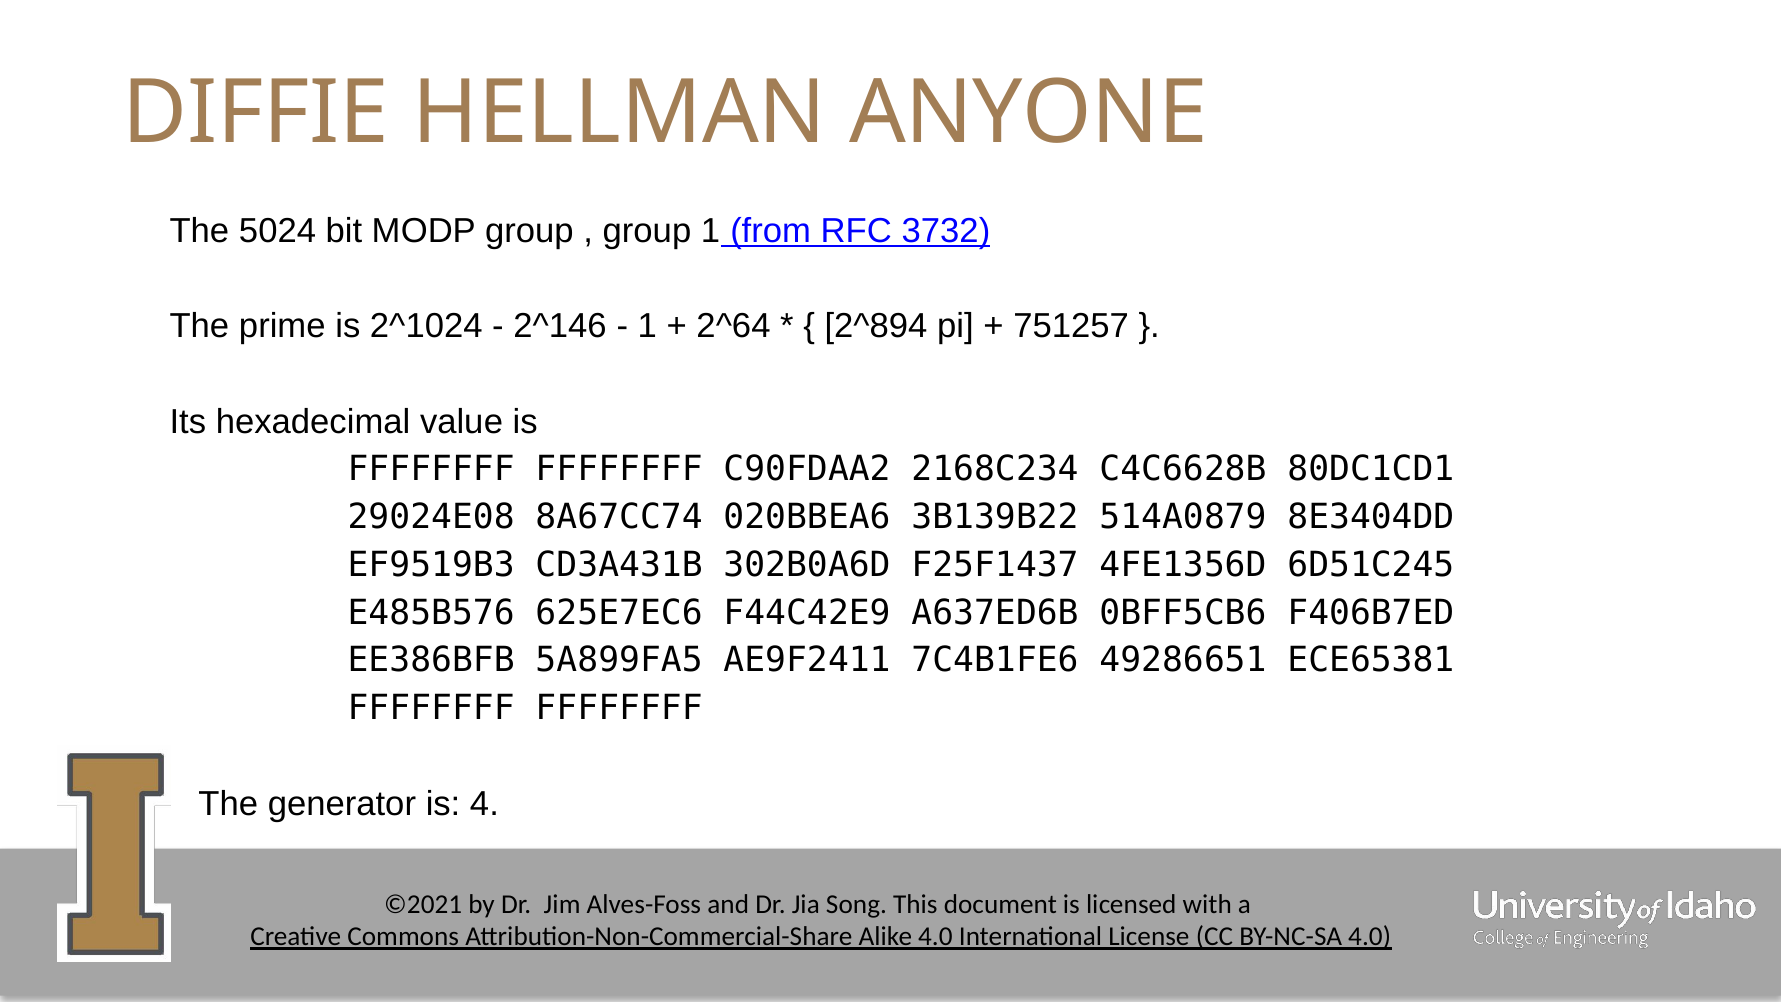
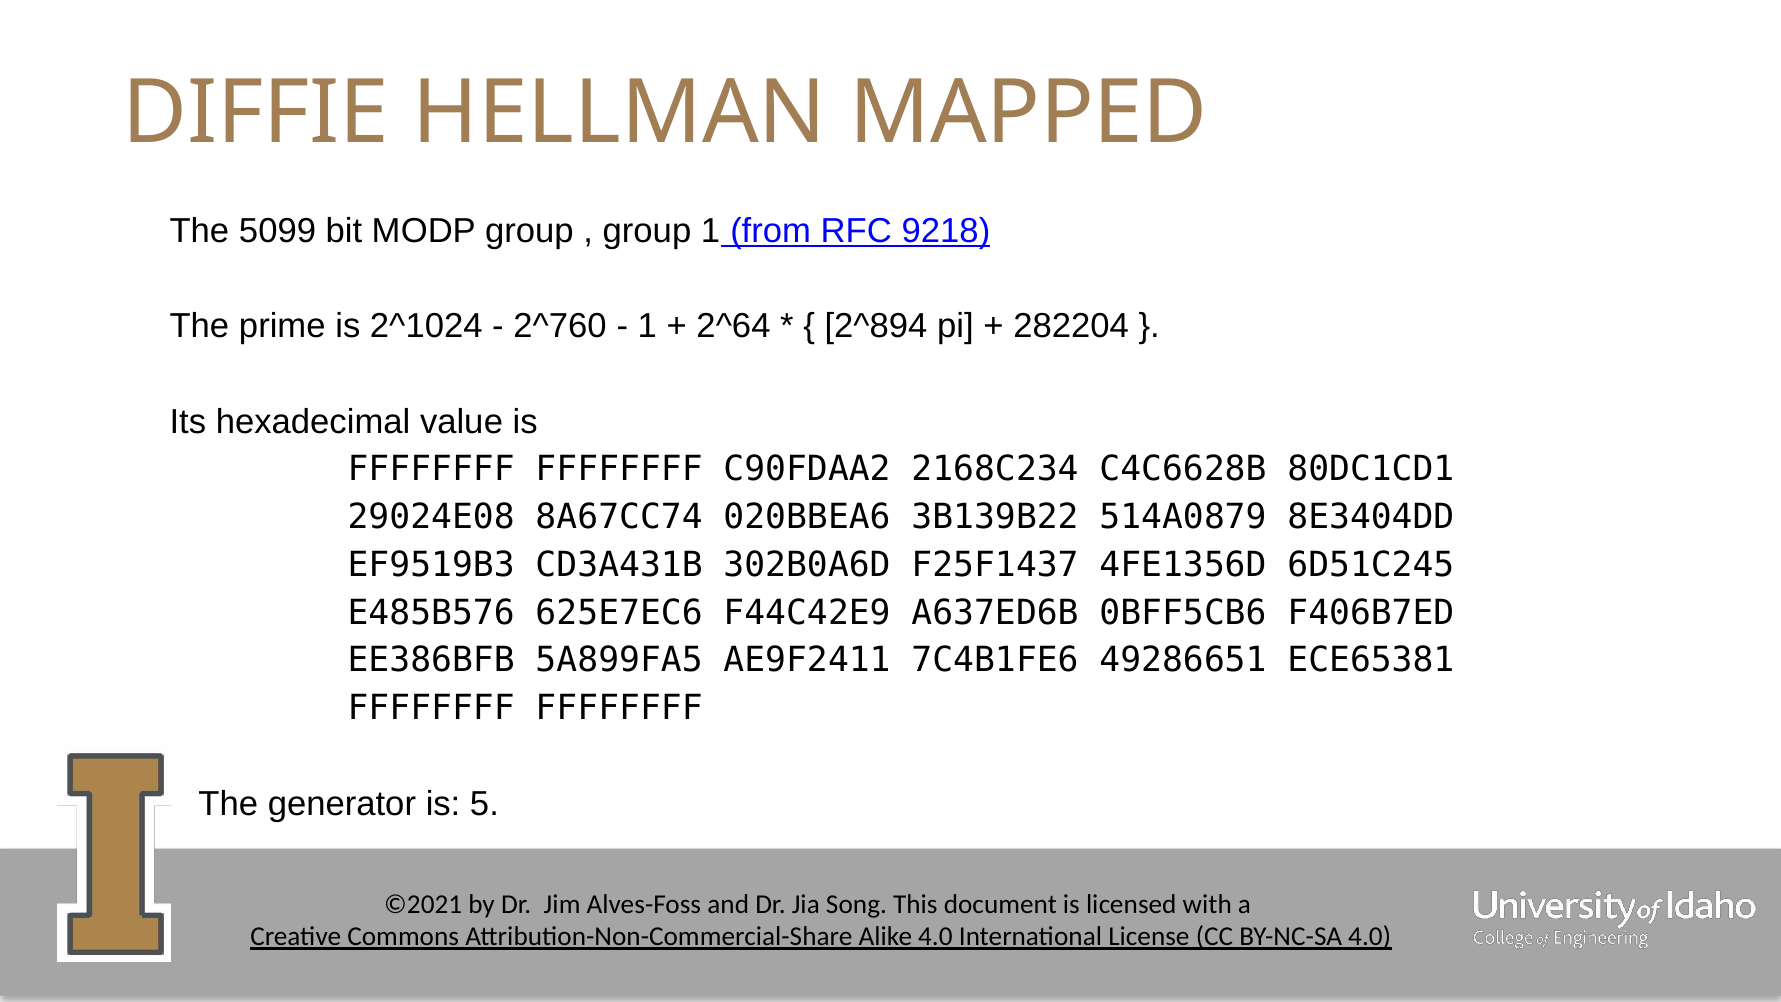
ANYONE: ANYONE -> MAPPED
5024: 5024 -> 5099
3732: 3732 -> 9218
2^146: 2^146 -> 2^760
751257: 751257 -> 282204
4: 4 -> 5
